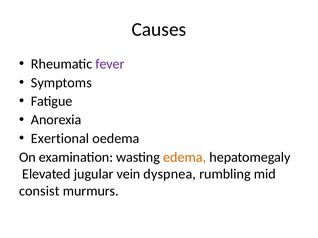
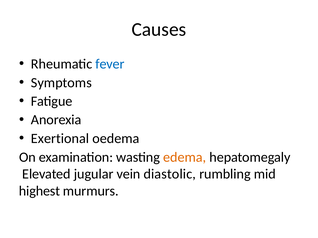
fever colour: purple -> blue
dyspnea: dyspnea -> diastolic
consist: consist -> highest
